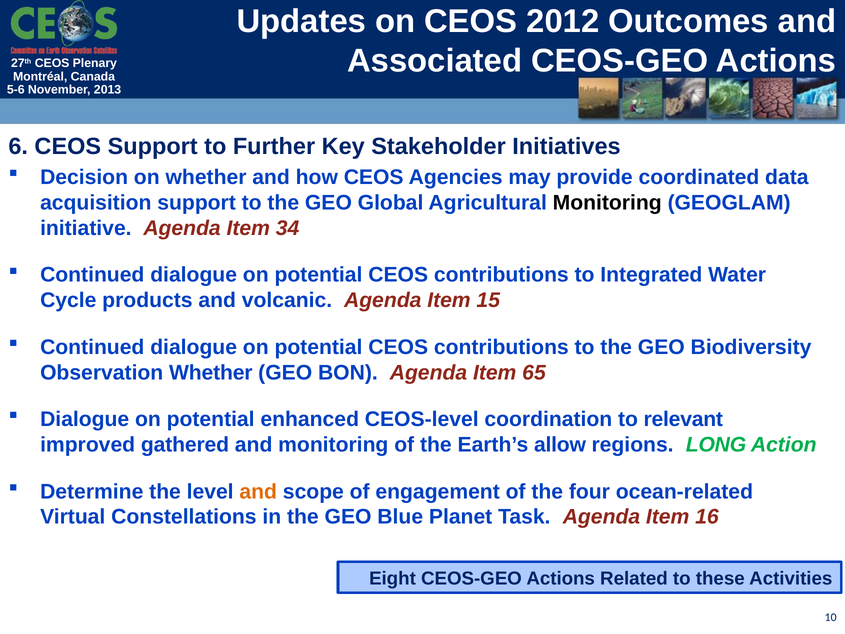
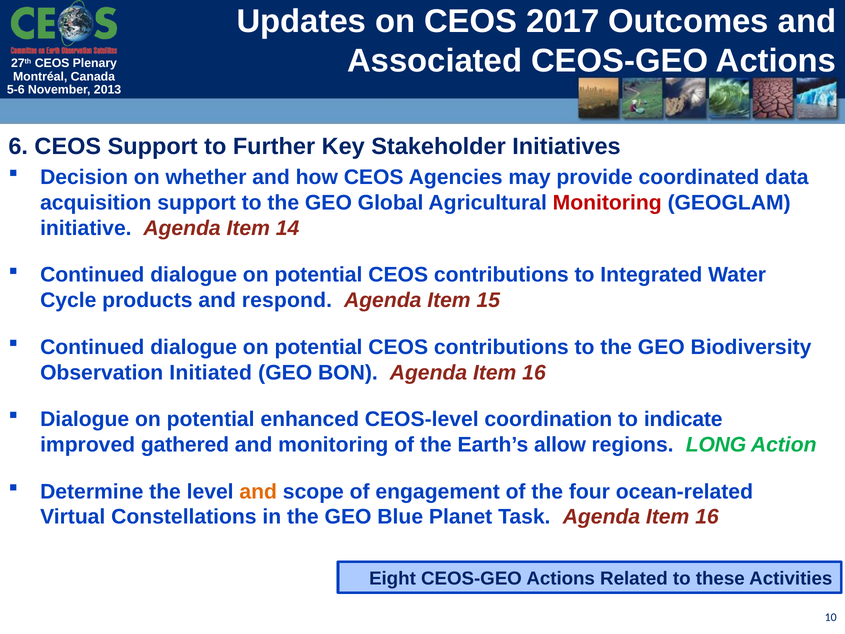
2012: 2012 -> 2017
Monitoring at (607, 203) colour: black -> red
34: 34 -> 14
volcanic: volcanic -> respond
Observation Whether: Whether -> Initiated
BON Agenda Item 65: 65 -> 16
relevant: relevant -> indicate
